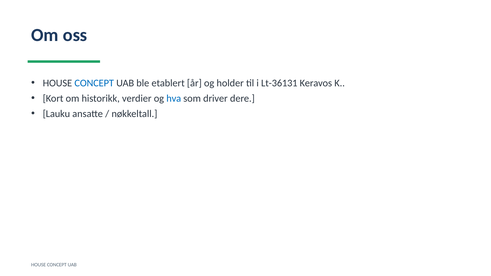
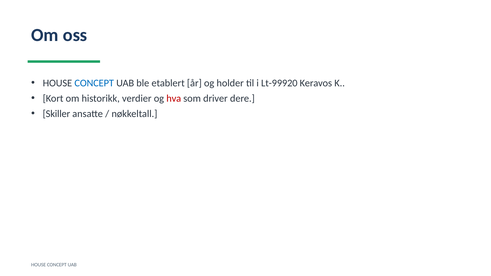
Lt-36131: Lt-36131 -> Lt-99920
hva colour: blue -> red
Lauku: Lauku -> Skiller
